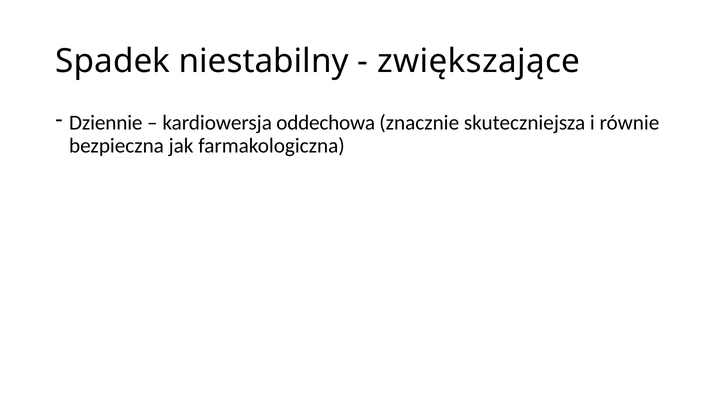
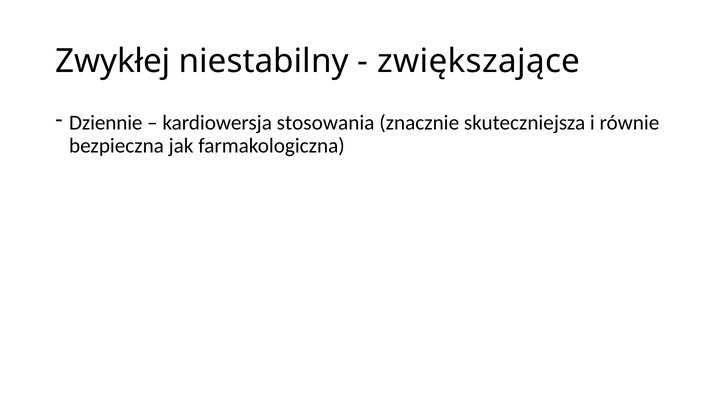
Spadek: Spadek -> Zwykłej
oddechowa: oddechowa -> stosowania
